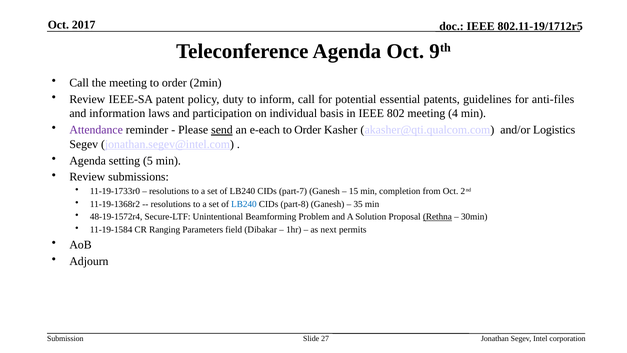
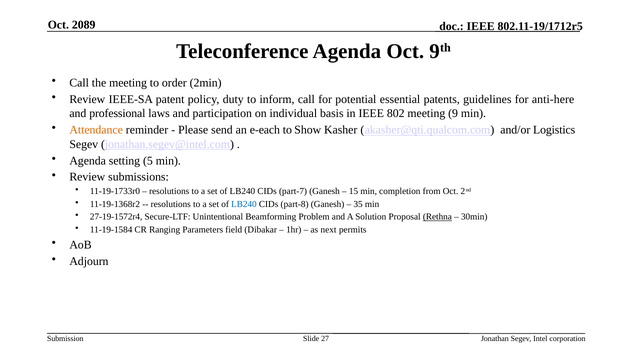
2017: 2017 -> 2089
anti-files: anti-files -> anti-here
information: information -> professional
4: 4 -> 9
Attendance colour: purple -> orange
send underline: present -> none
Order at (308, 130): Order -> Show
48-19-1572r4: 48-19-1572r4 -> 27-19-1572r4
